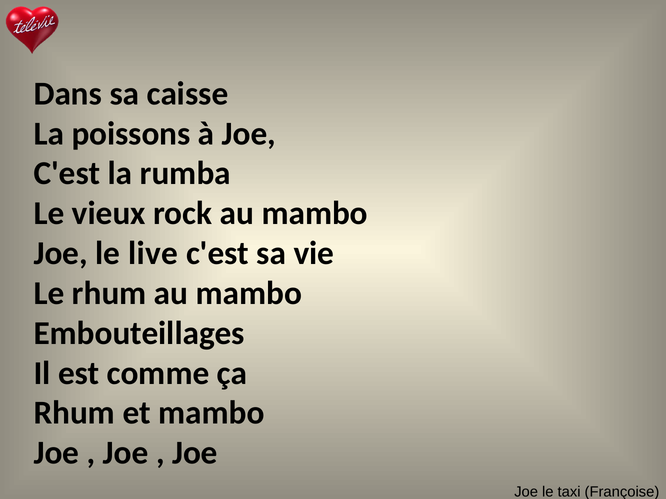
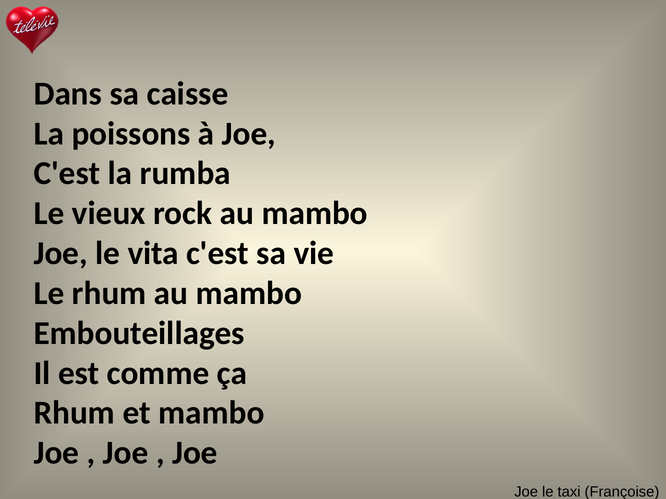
live: live -> vita
